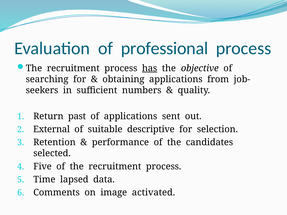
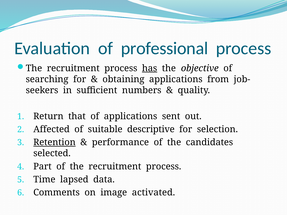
past: past -> that
External: External -> Affected
Retention underline: none -> present
Five: Five -> Part
